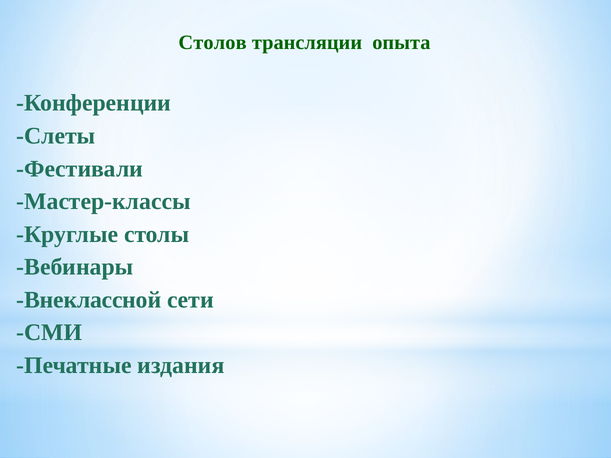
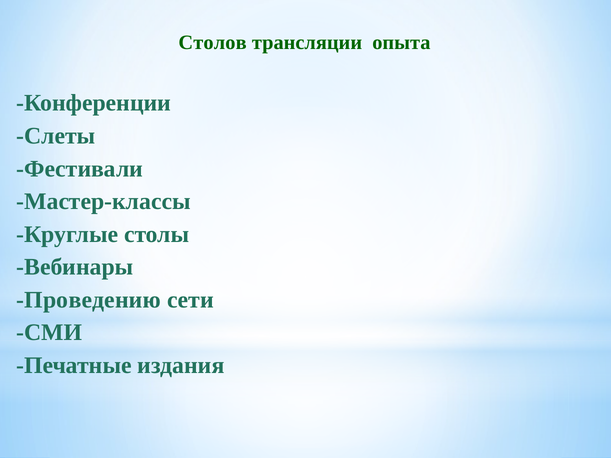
Внеклассной: Внеклассной -> Проведению
